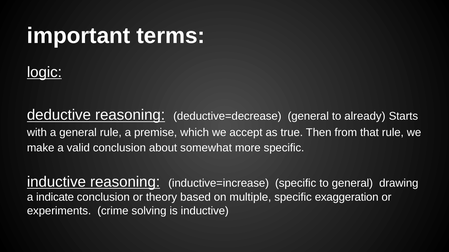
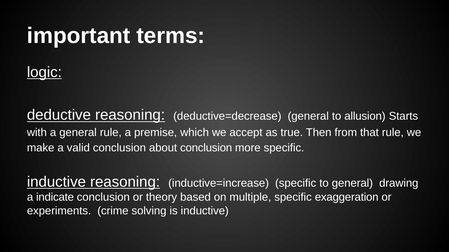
already: already -> allusion
about somewhat: somewhat -> conclusion
